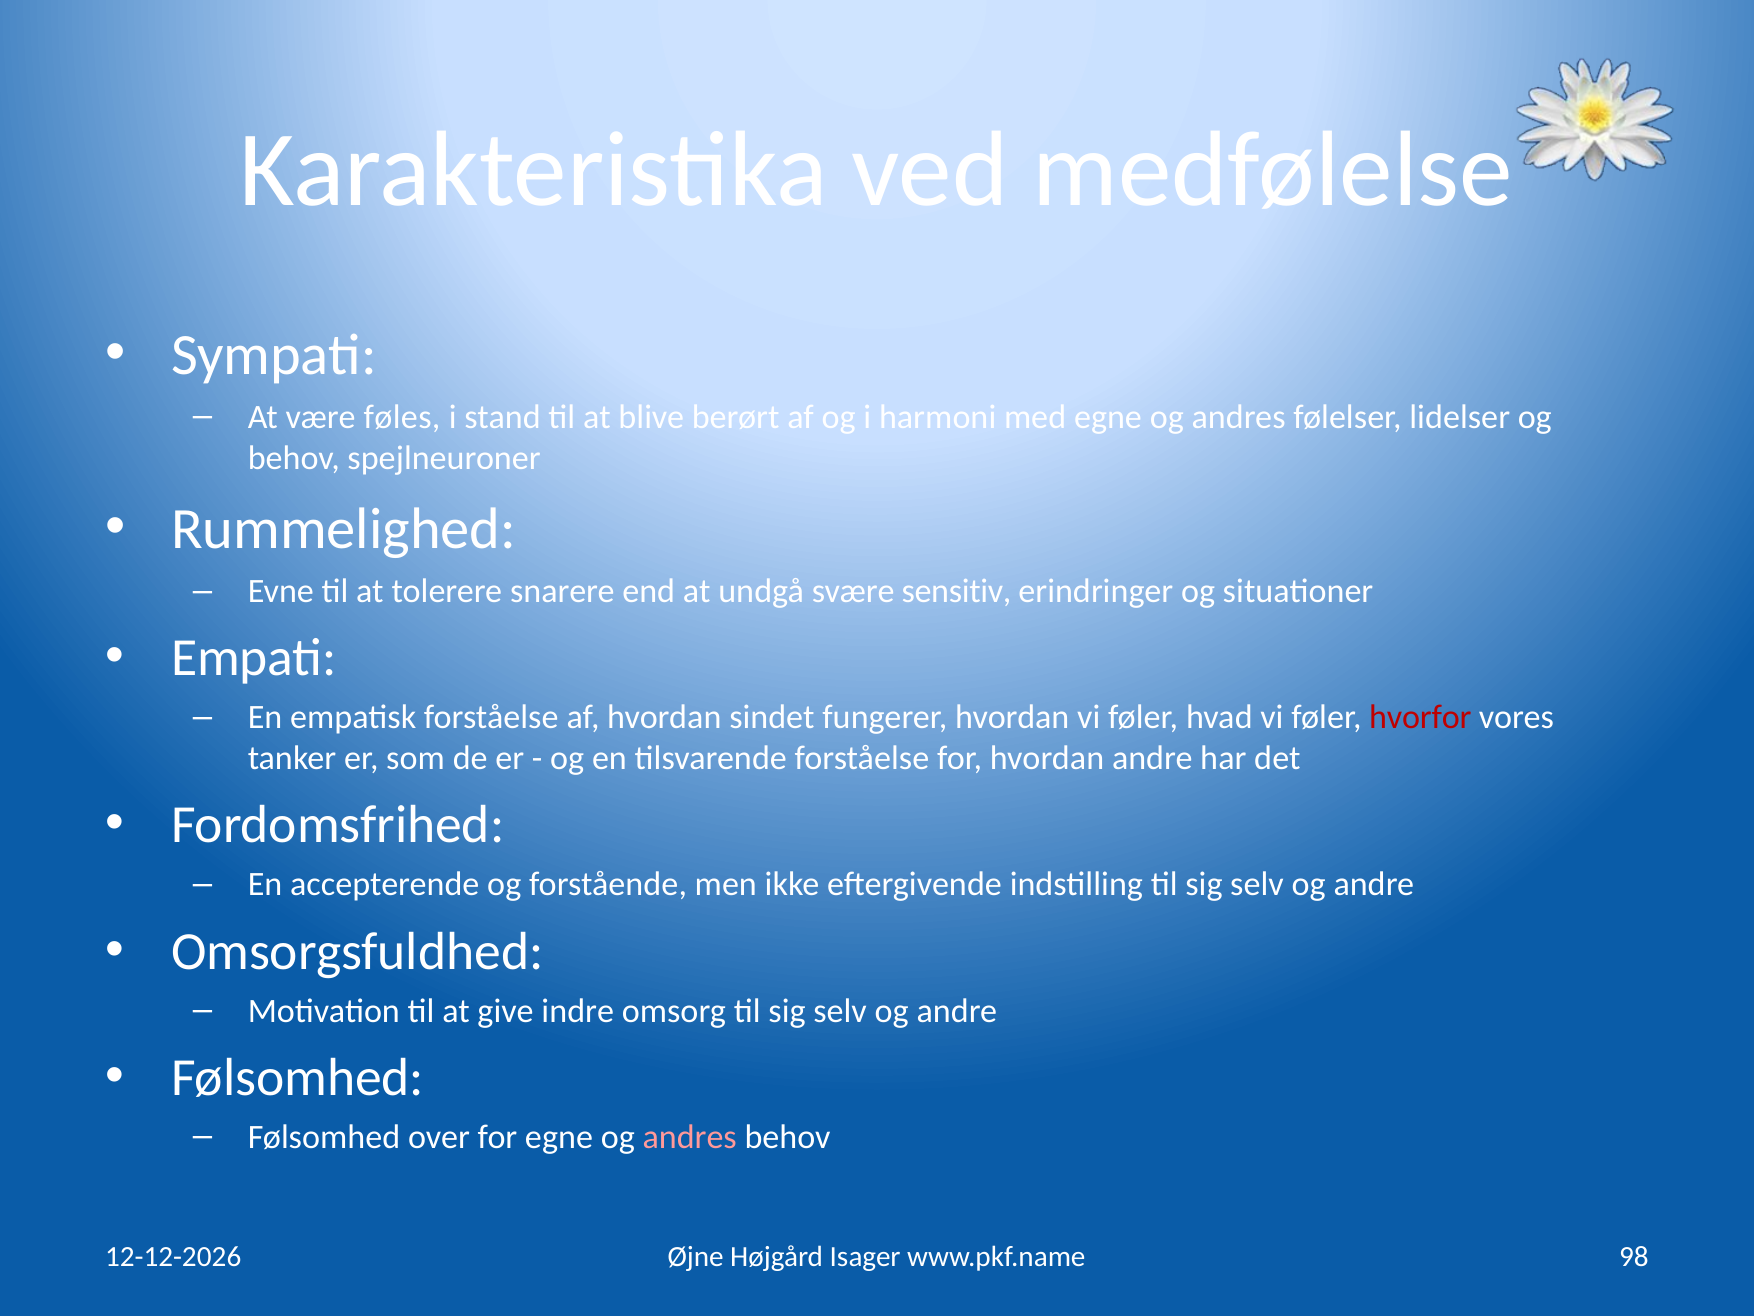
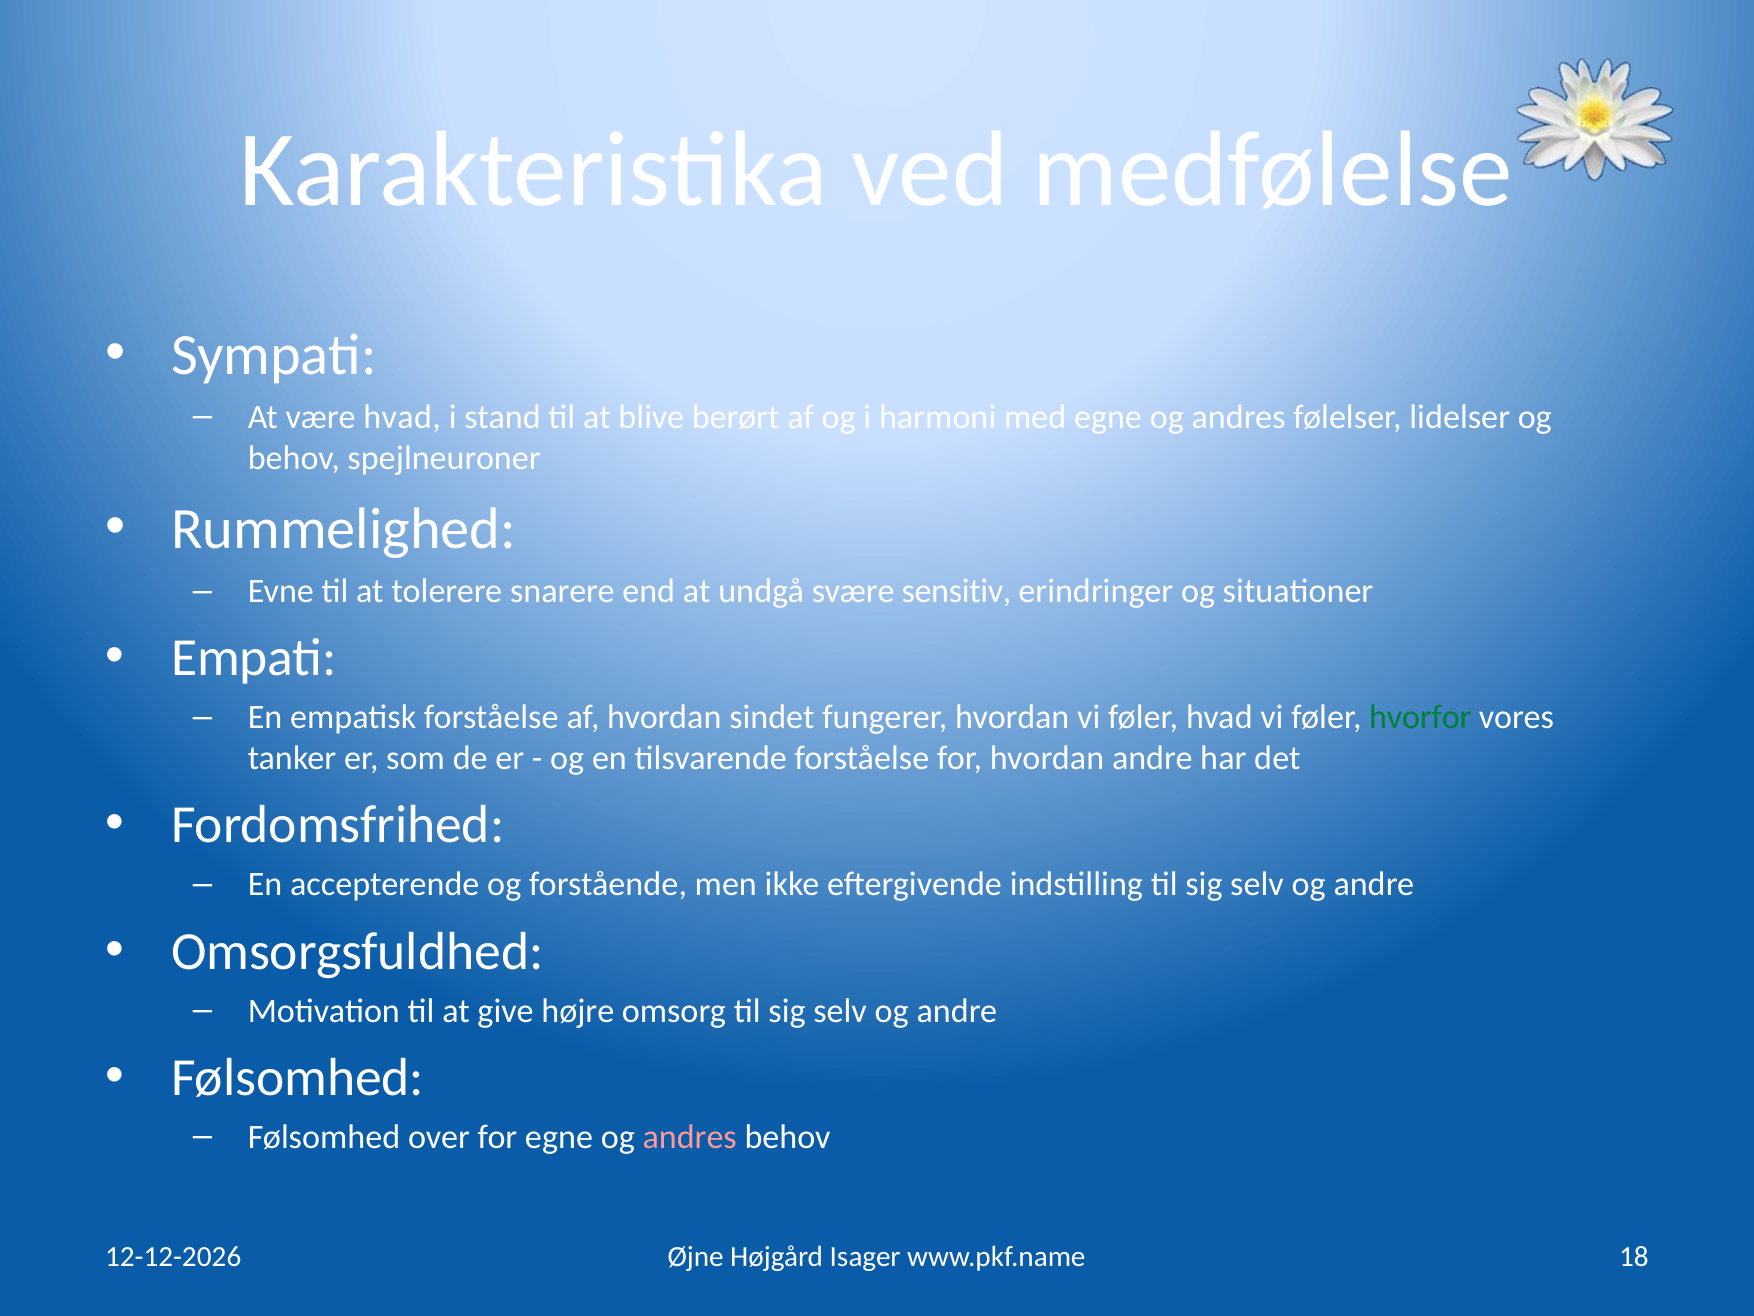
være føles: føles -> hvad
hvorfor colour: red -> green
indre: indre -> højre
98: 98 -> 18
